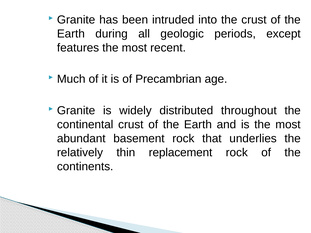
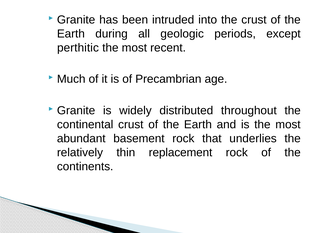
features: features -> perthitic
